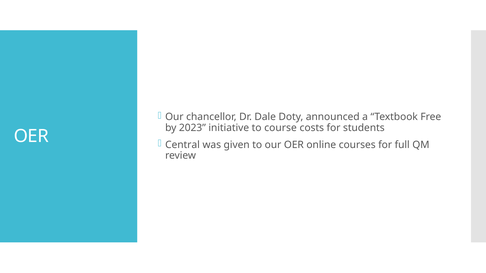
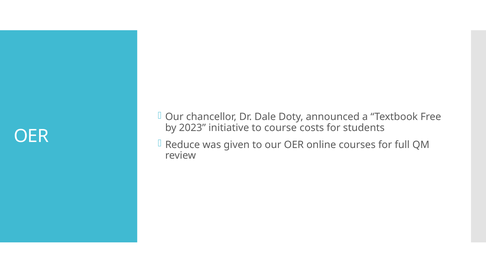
Central: Central -> Reduce
